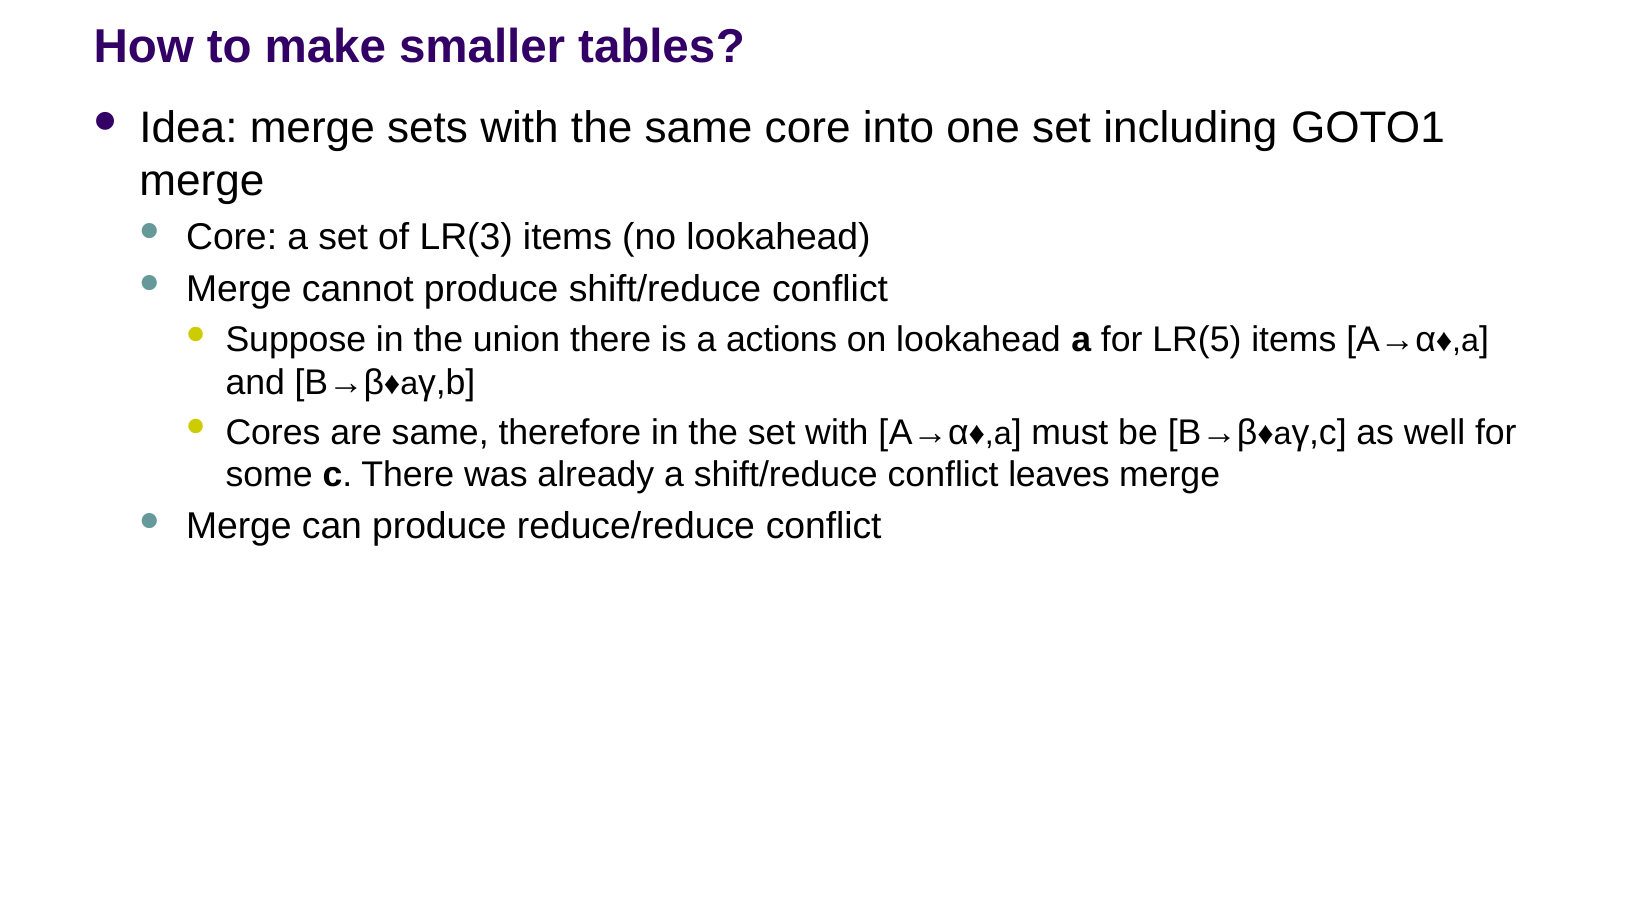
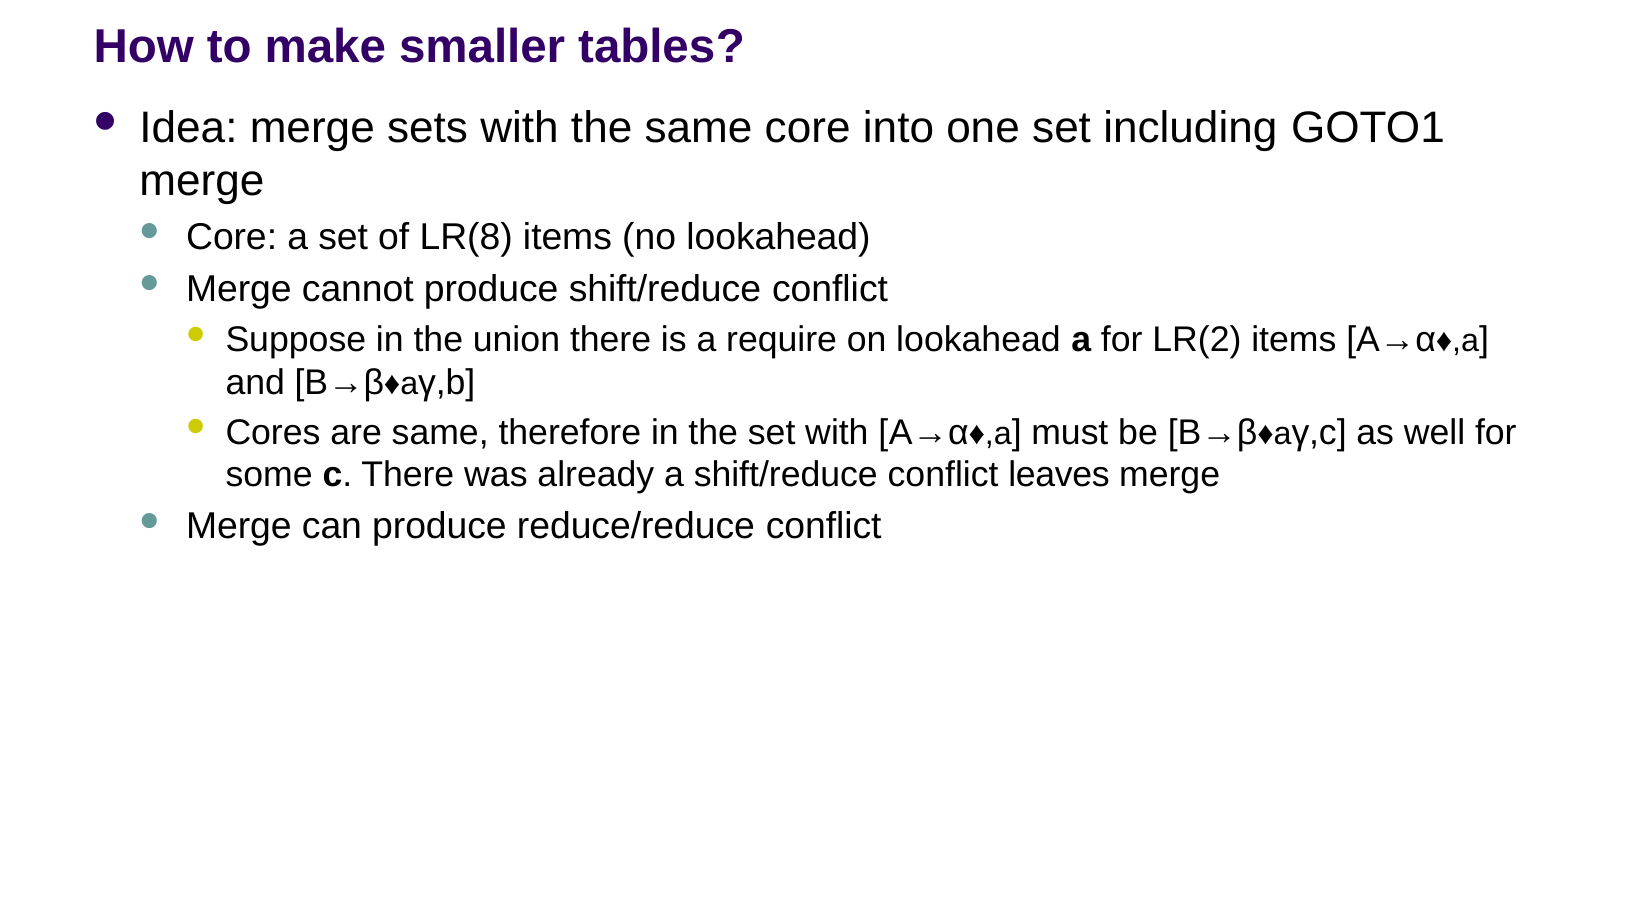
LR(3: LR(3 -> LR(8
actions: actions -> require
LR(5: LR(5 -> LR(2
